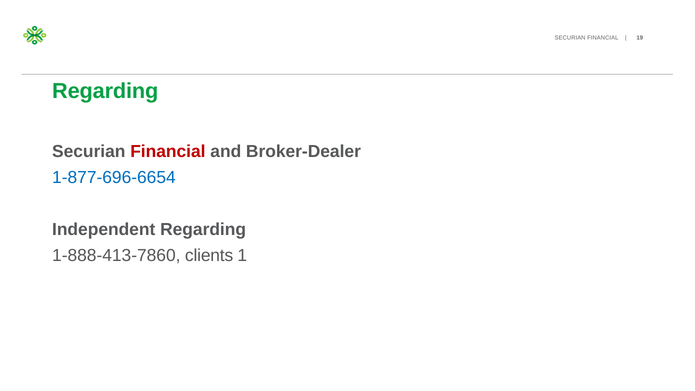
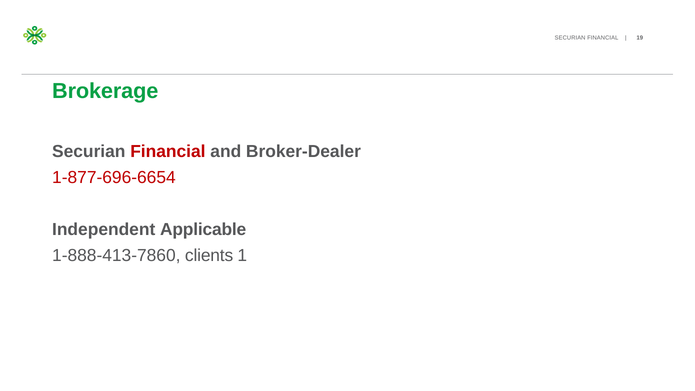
Regarding at (105, 91): Regarding -> Brokerage
1-877-696-6654 colour: blue -> red
Independent Regarding: Regarding -> Applicable
